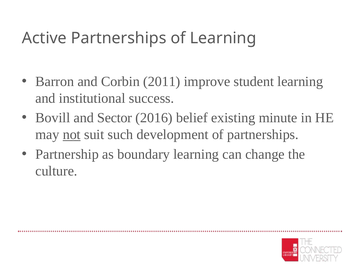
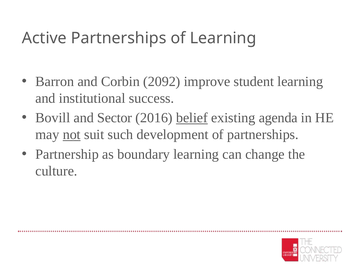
2011: 2011 -> 2092
belief underline: none -> present
minute: minute -> agenda
